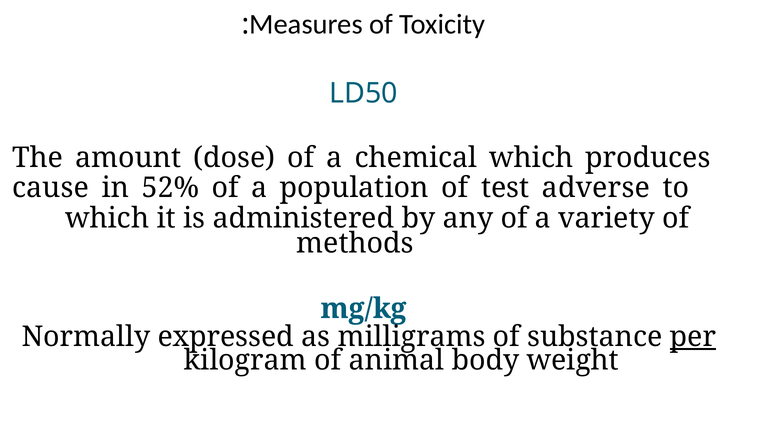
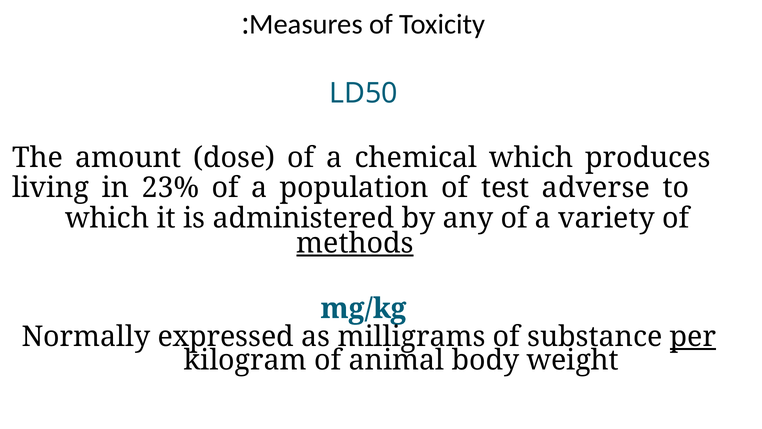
cause: cause -> living
52%: 52% -> 23%
methods underline: none -> present
